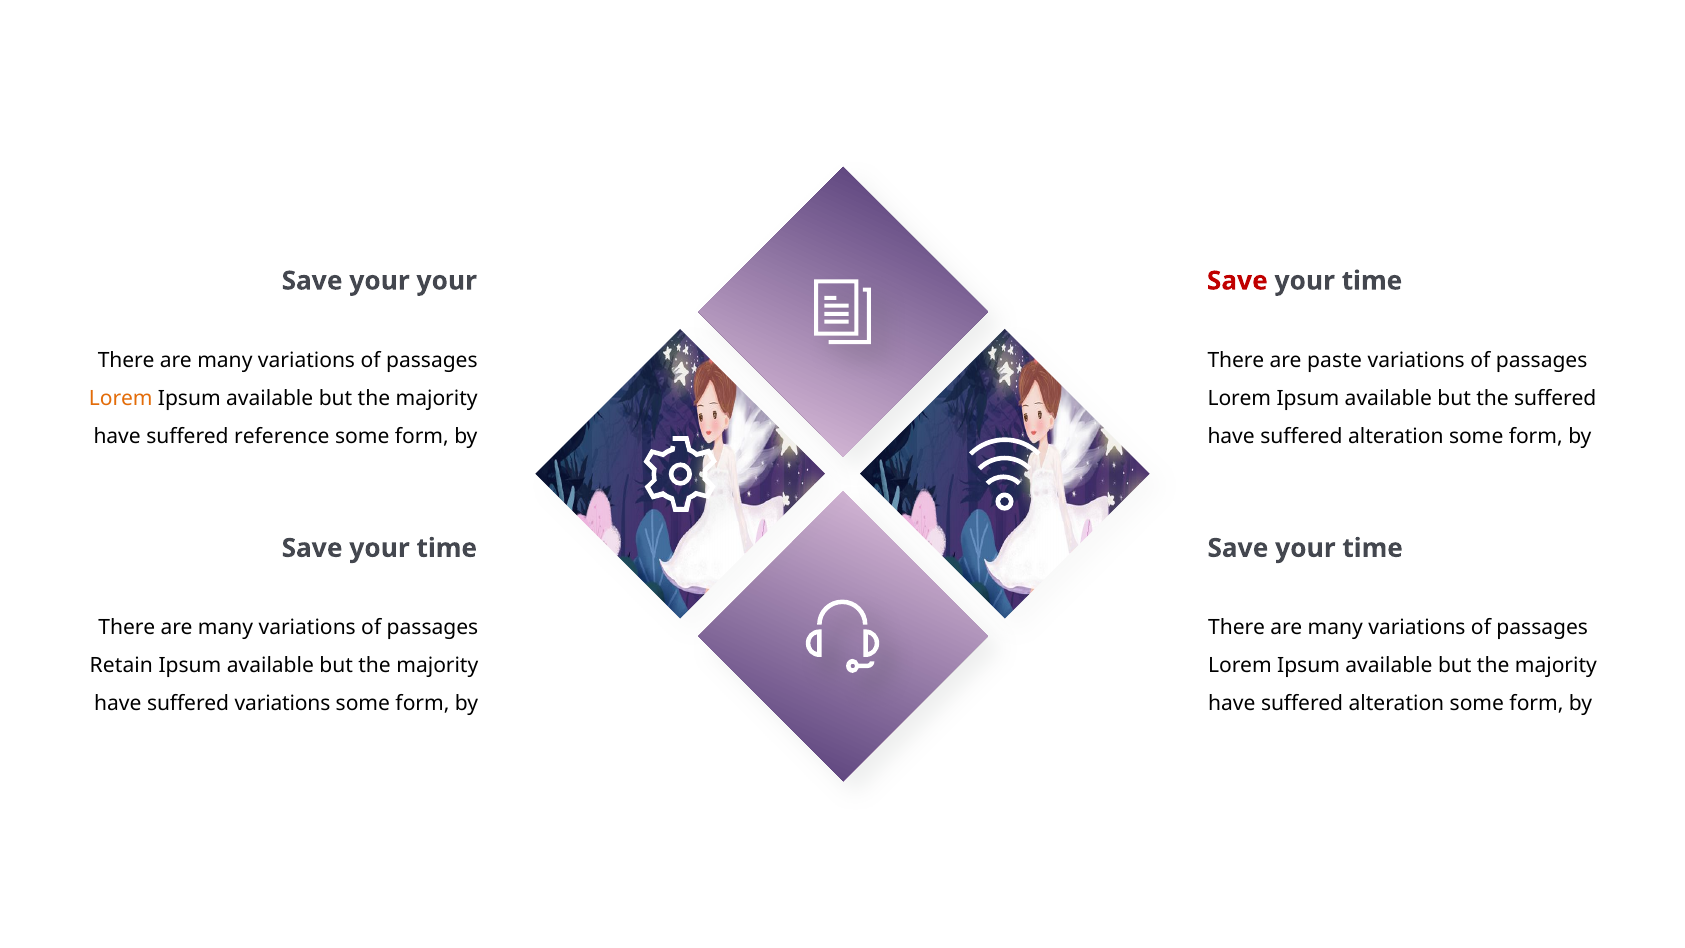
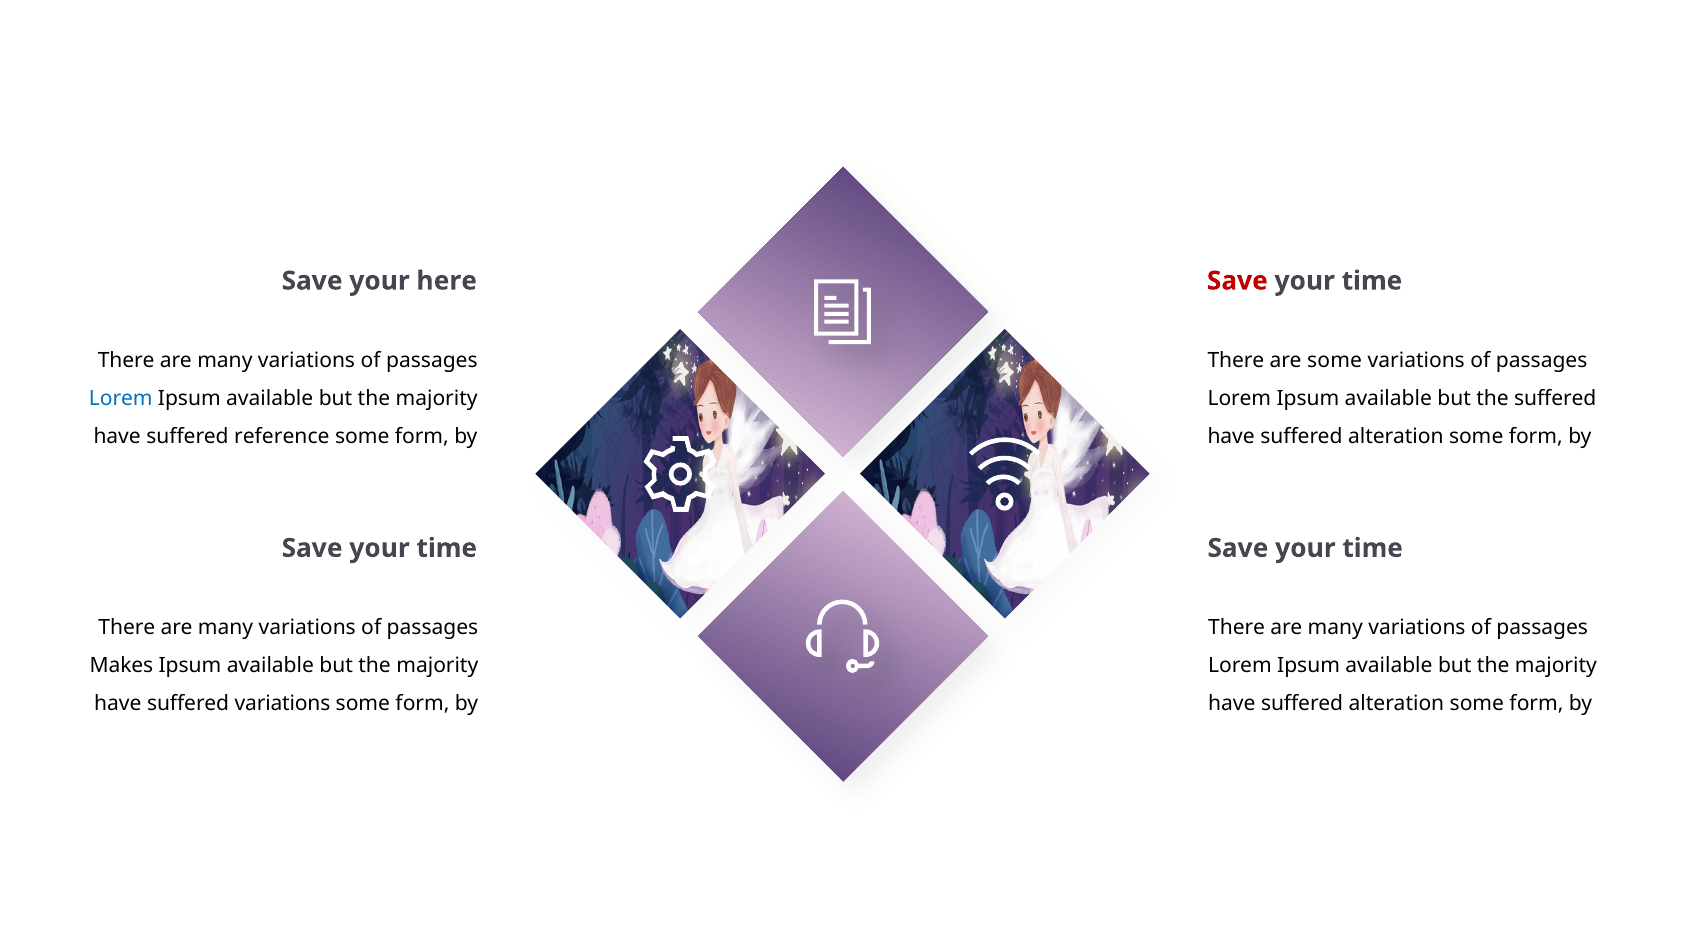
your your: your -> here
are paste: paste -> some
Lorem at (121, 399) colour: orange -> blue
Retain: Retain -> Makes
